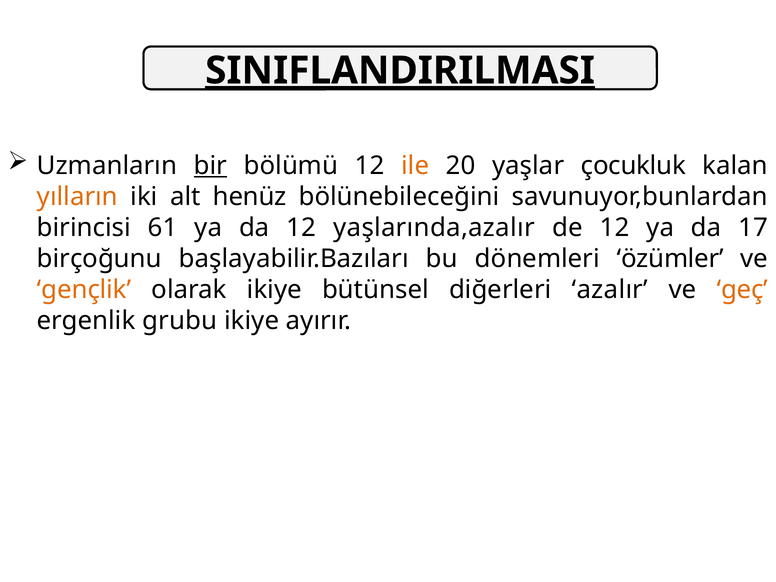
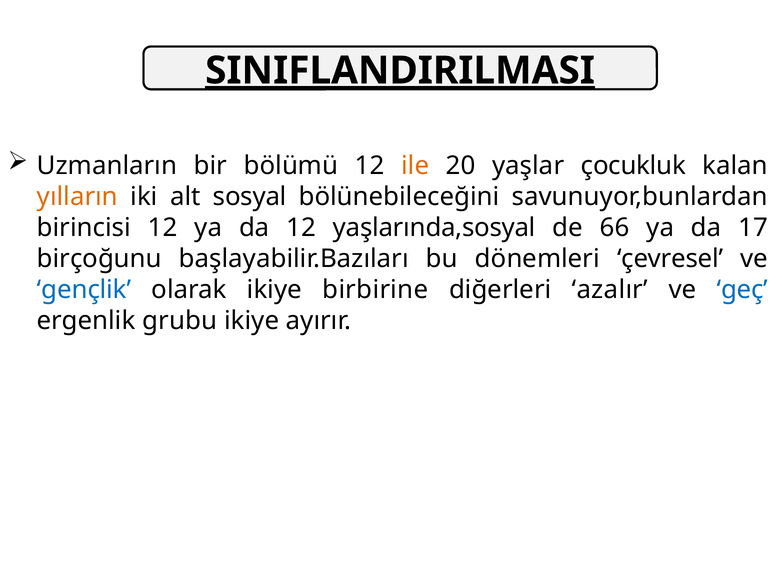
bir underline: present -> none
henüz: henüz -> sosyal
birincisi 61: 61 -> 12
yaşlarında,azalır: yaşlarında,azalır -> yaşlarında,sosyal
de 12: 12 -> 66
özümler: özümler -> çevresel
gençlik colour: orange -> blue
bütünsel: bütünsel -> birbirine
geç colour: orange -> blue
